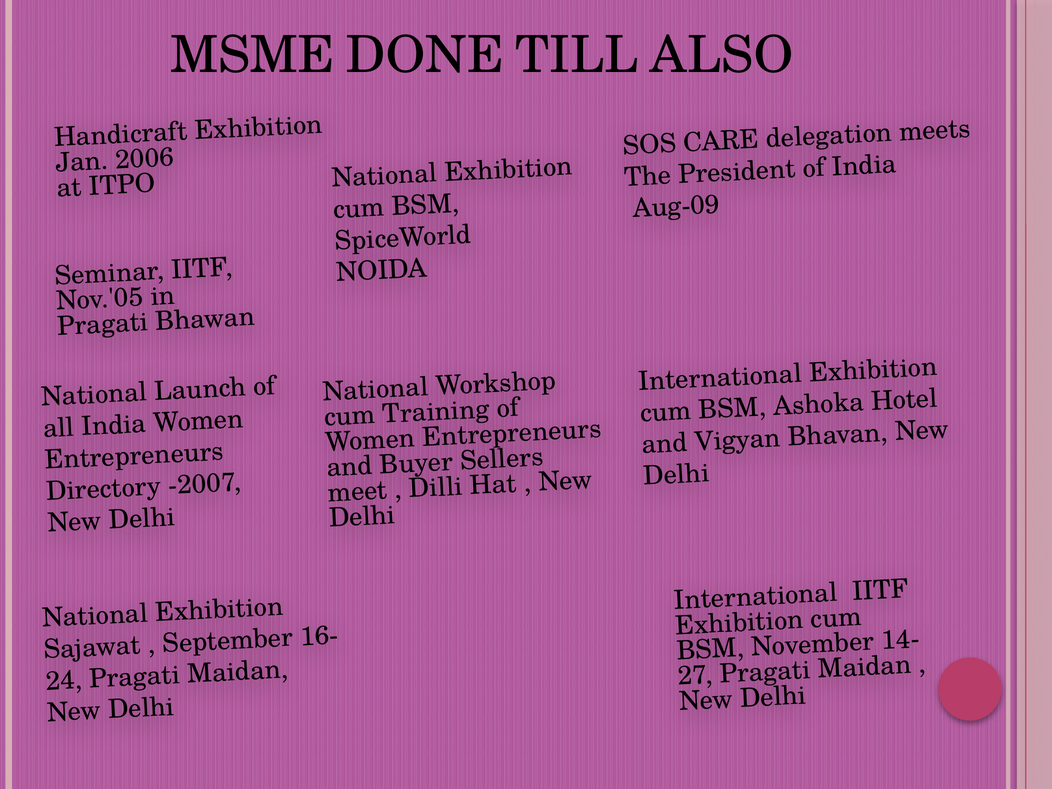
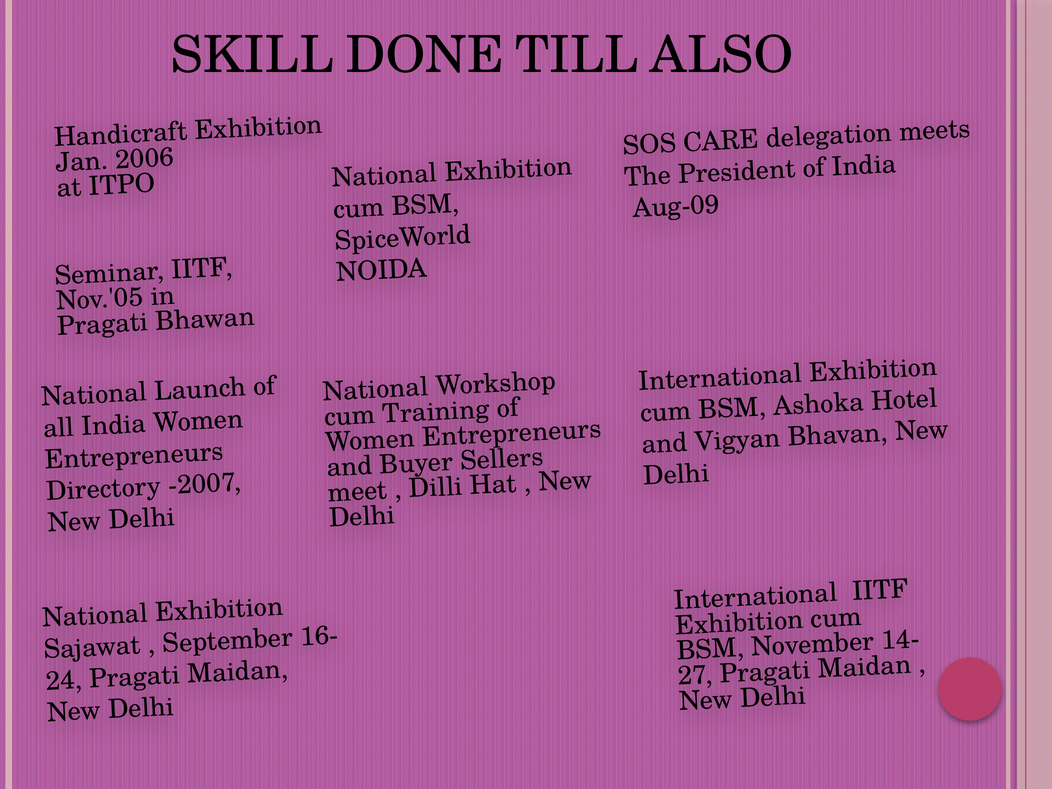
MSME: MSME -> SKILL
